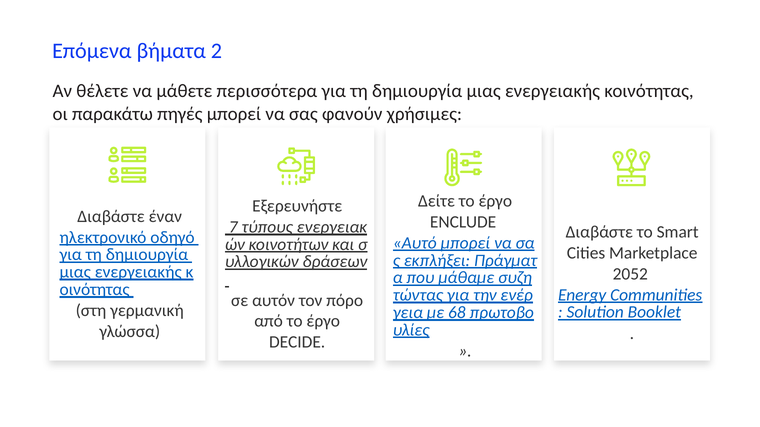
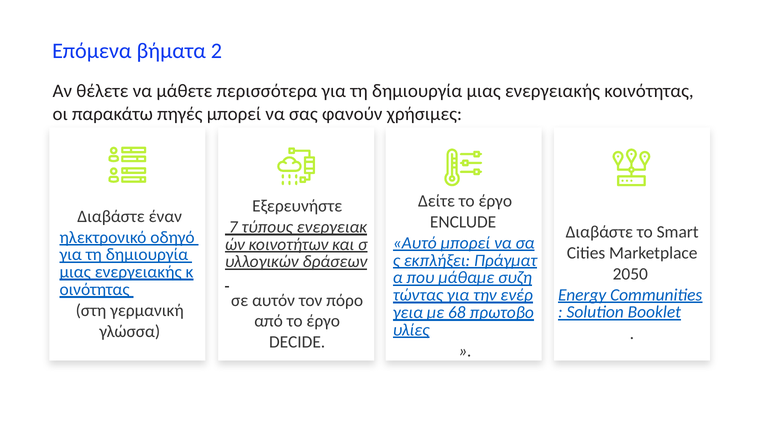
2052: 2052 -> 2050
